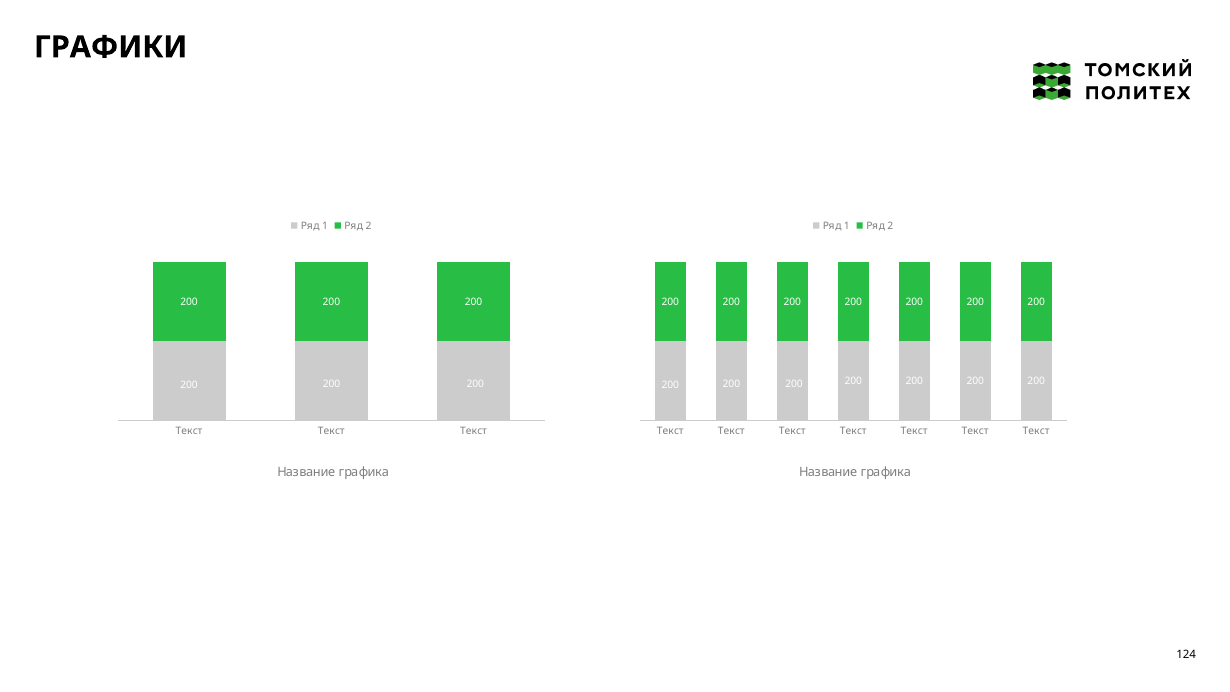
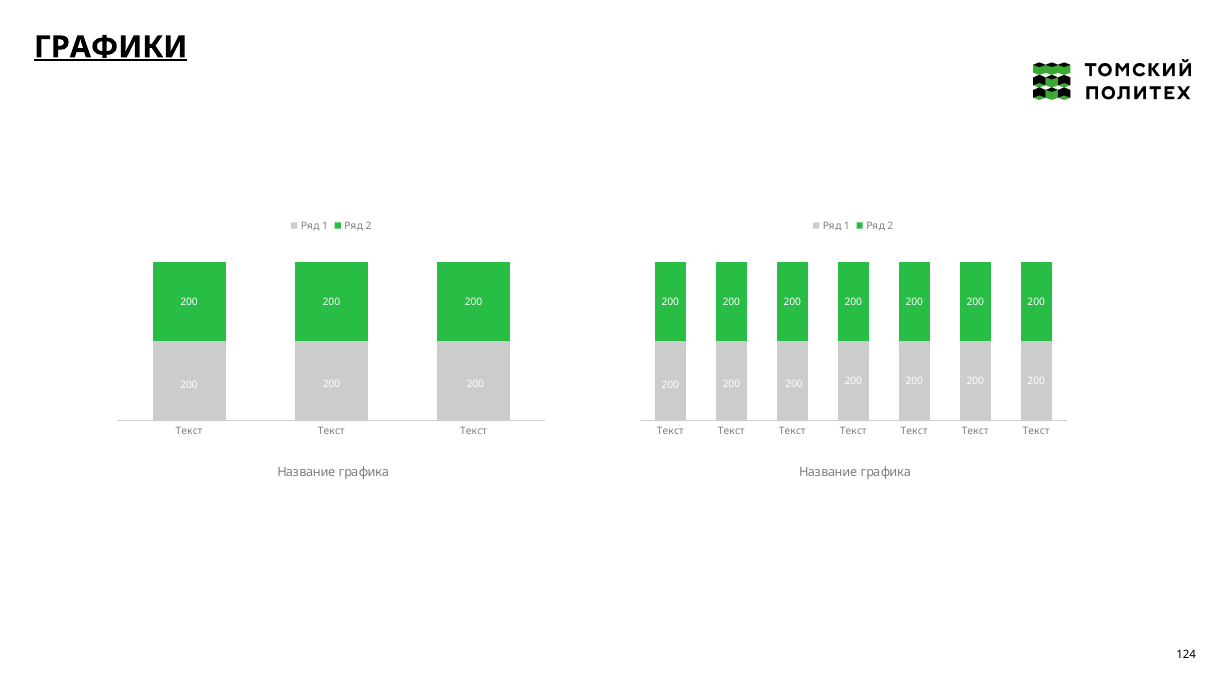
ГРАФИКИ underline: none -> present
